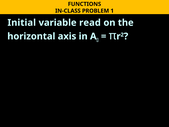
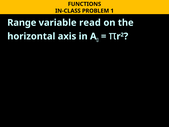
Initial: Initial -> Range
